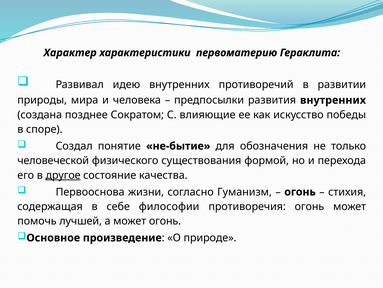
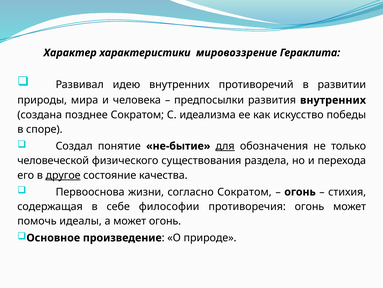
первоматерию: первоматерию -> мировоззрение
влияющие: влияющие -> идеализма
для underline: none -> present
формой: формой -> раздела
согласно Гуманизм: Гуманизм -> Сократом
лучшей: лучшей -> идеалы
